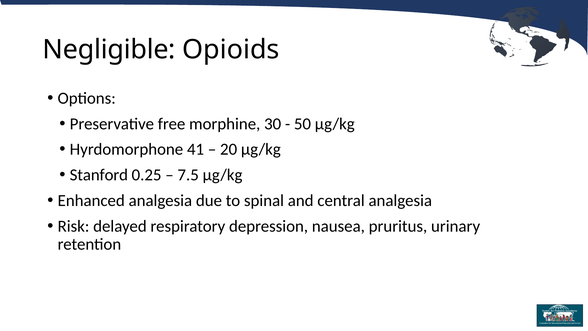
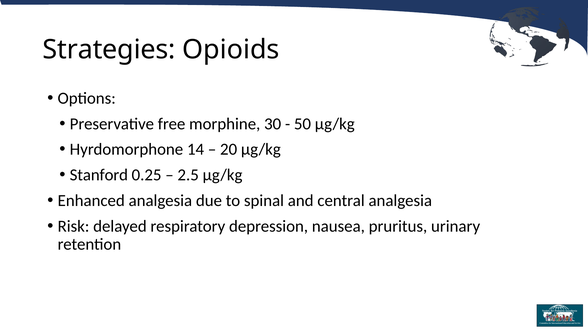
Negligible: Negligible -> Strategies
41: 41 -> 14
7.5: 7.5 -> 2.5
